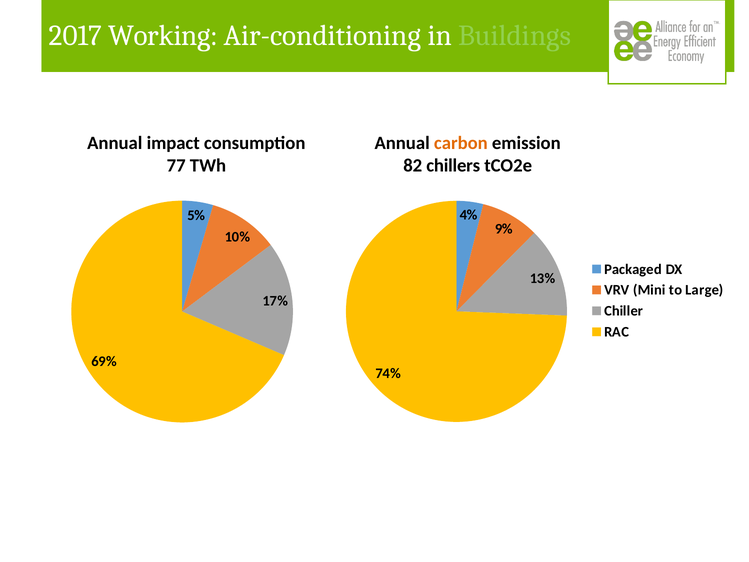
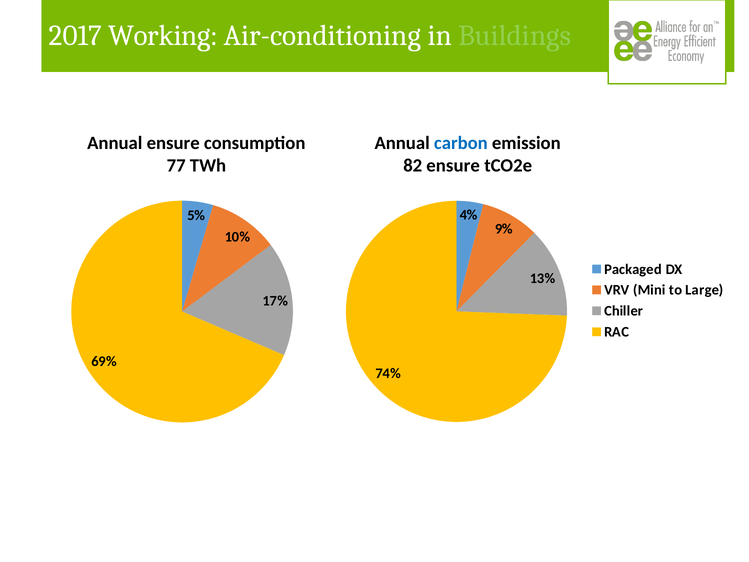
Annual impact: impact -> ensure
carbon colour: orange -> blue
82 chillers: chillers -> ensure
